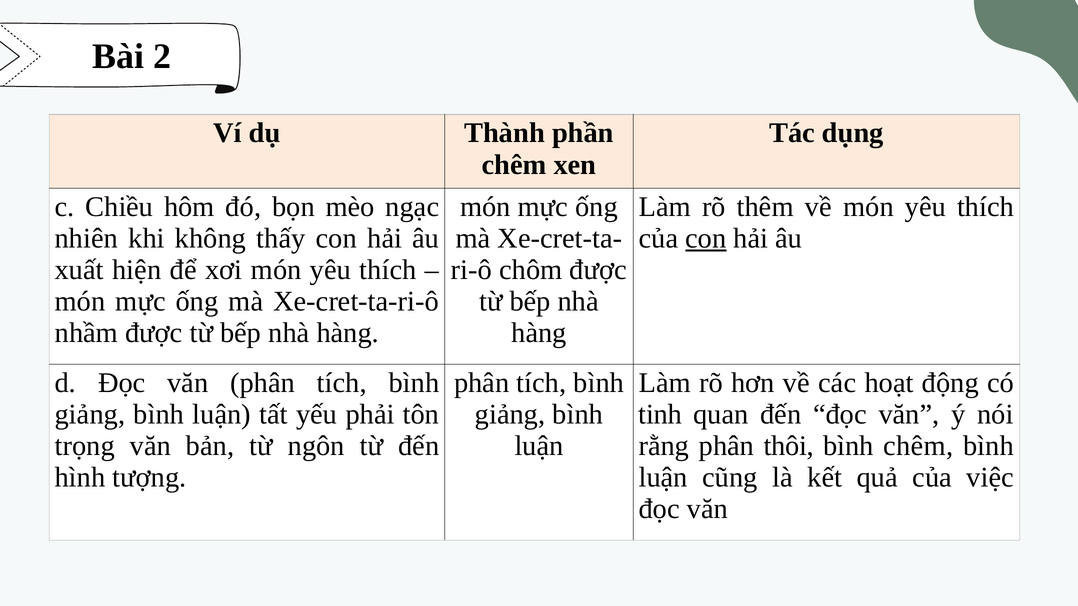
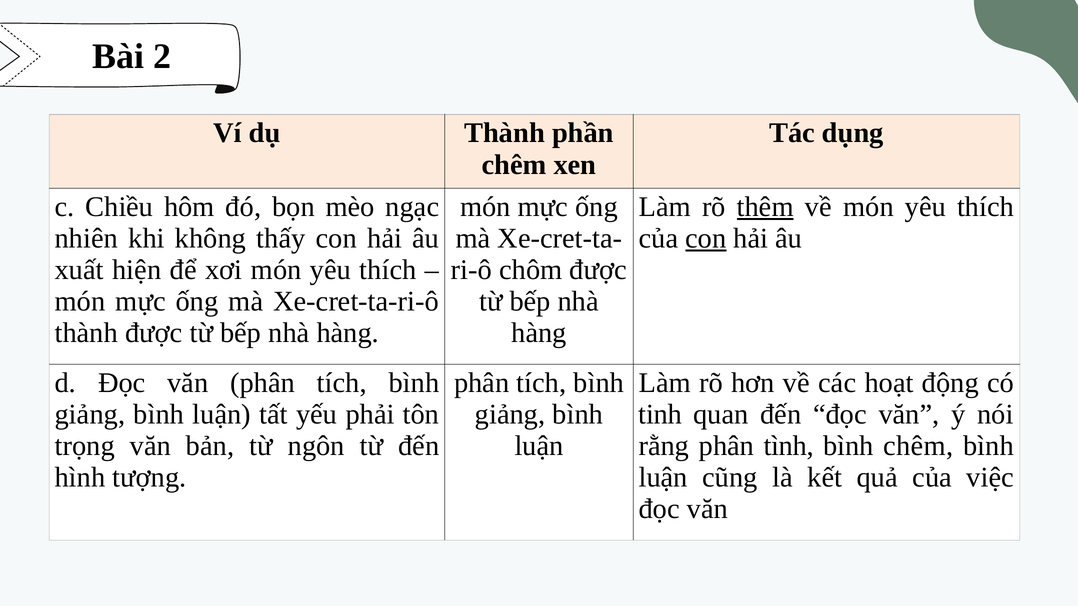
thêm underline: none -> present
nhầm at (86, 333): nhầm -> thành
thôi: thôi -> tình
